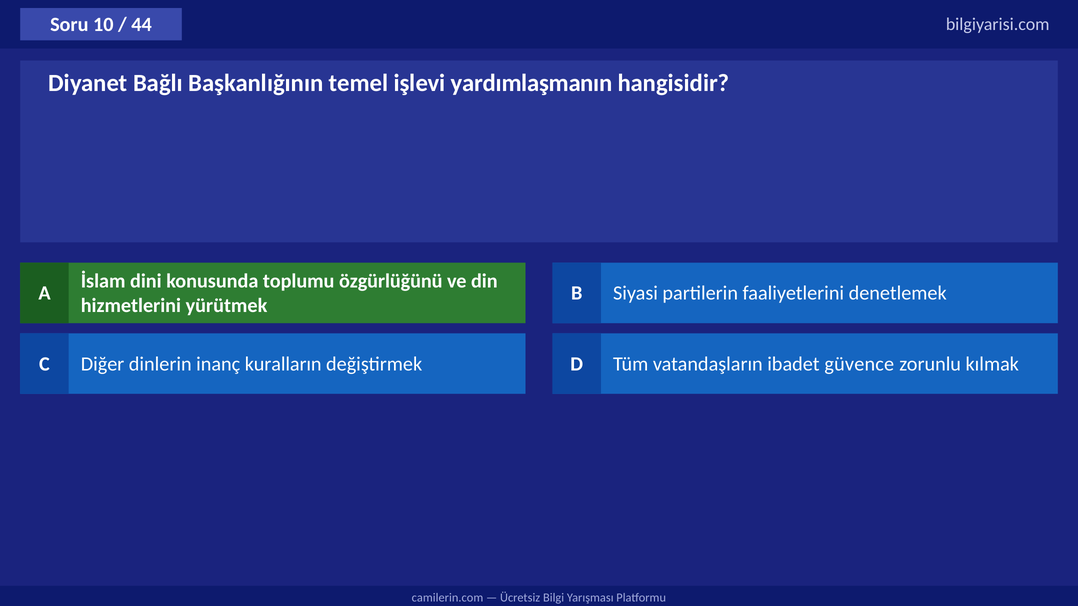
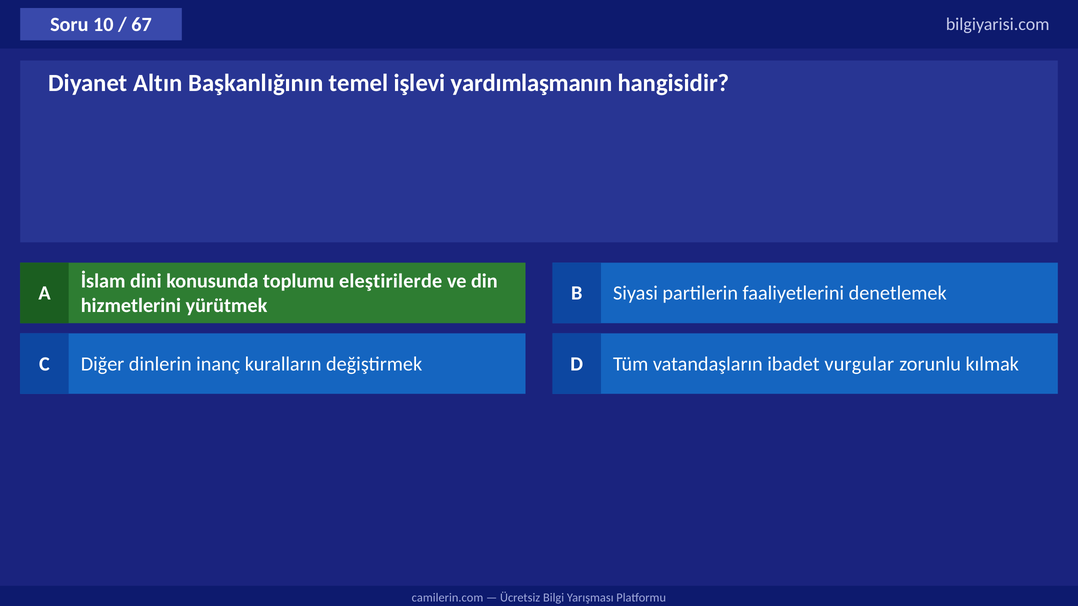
44: 44 -> 67
Bağlı: Bağlı -> Altın
özgürlüğünü: özgürlüğünü -> eleştirilerde
güvence: güvence -> vurgular
